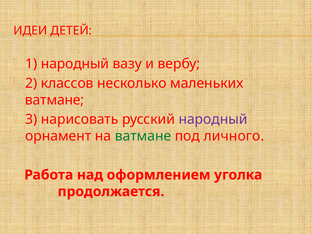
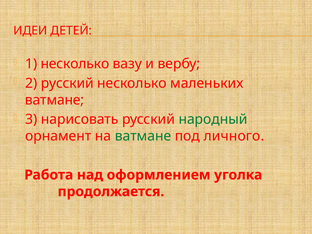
1 народный: народный -> несколько
2 классов: классов -> русский
народный at (213, 119) colour: purple -> green
